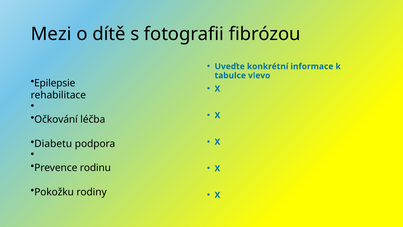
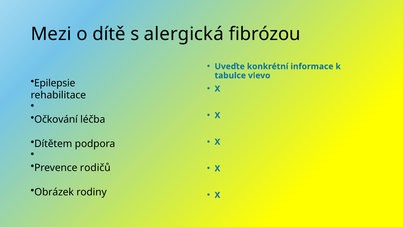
fotografii: fotografii -> alergická
Diabetu: Diabetu -> Dítětem
rodinu: rodinu -> rodičů
Pokožku: Pokožku -> Obrázek
